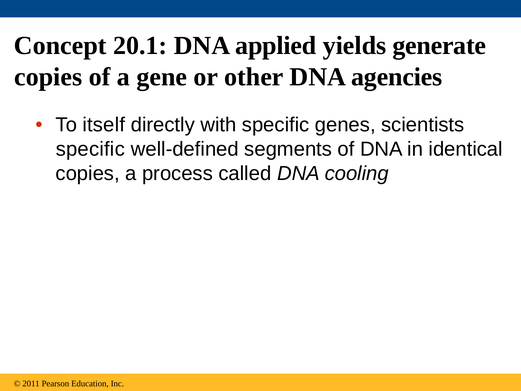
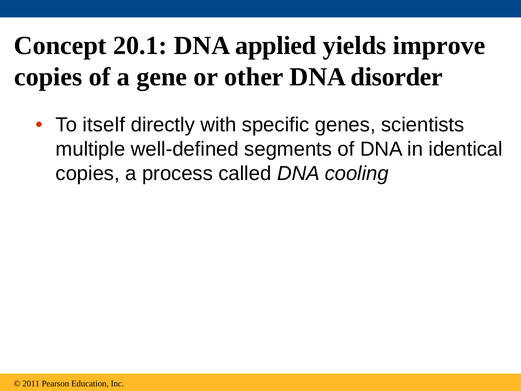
generate: generate -> improve
agencies: agencies -> disorder
specific at (90, 149): specific -> multiple
